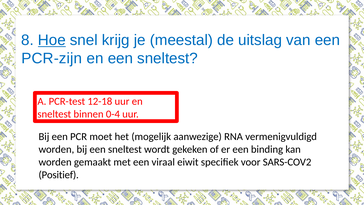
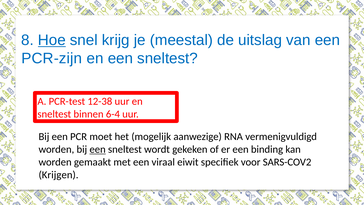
12-18: 12-18 -> 12-38
0-4: 0-4 -> 6-4
een at (98, 149) underline: none -> present
Positief: Positief -> Krijgen
